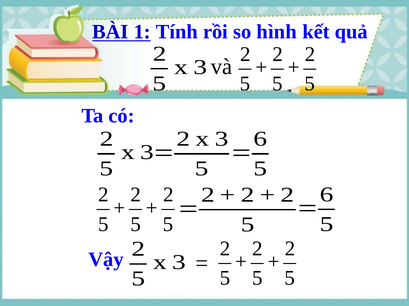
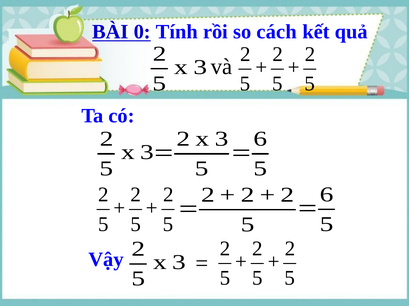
1: 1 -> 0
hình: hình -> cách
